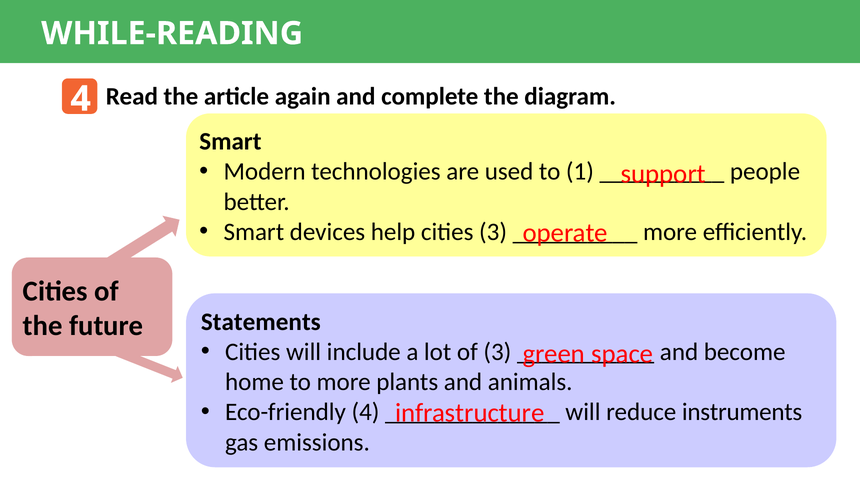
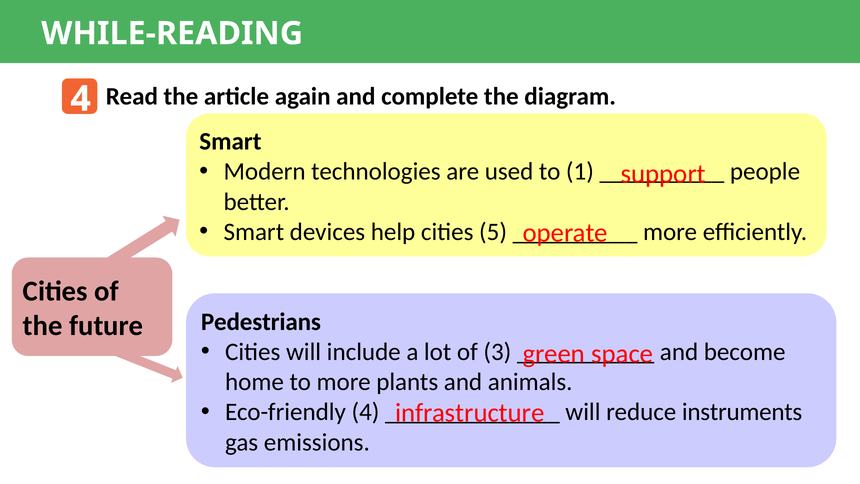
cities 3: 3 -> 5
Statements: Statements -> Pedestrians
